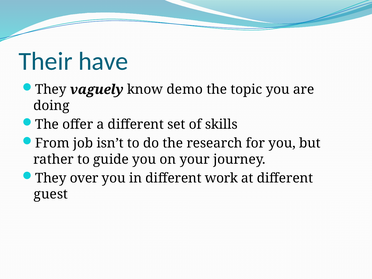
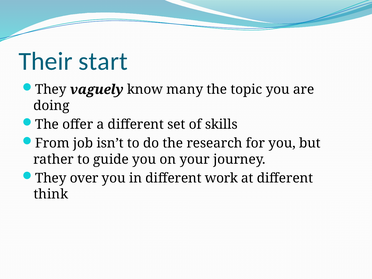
have: have -> start
demo: demo -> many
guest: guest -> think
